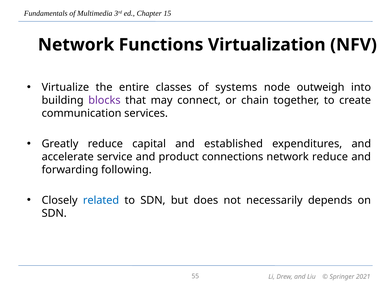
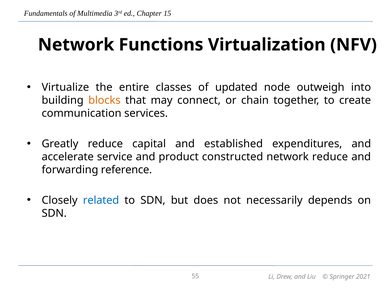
systems: systems -> updated
blocks colour: purple -> orange
connections: connections -> constructed
following: following -> reference
